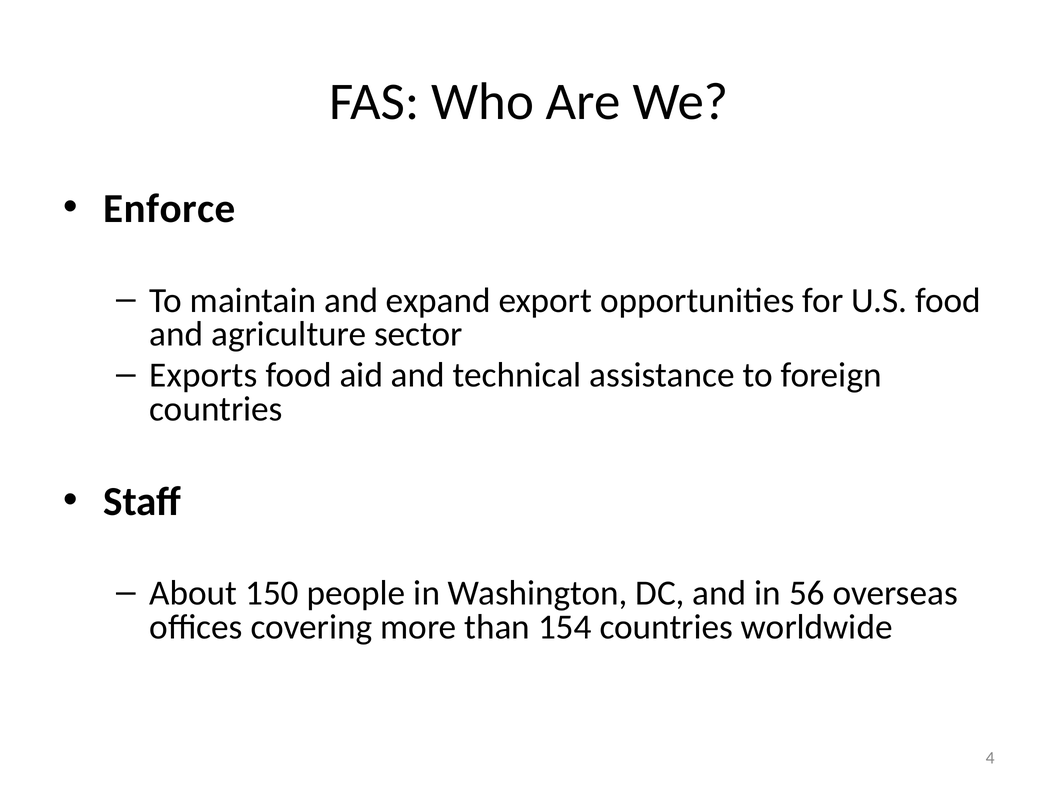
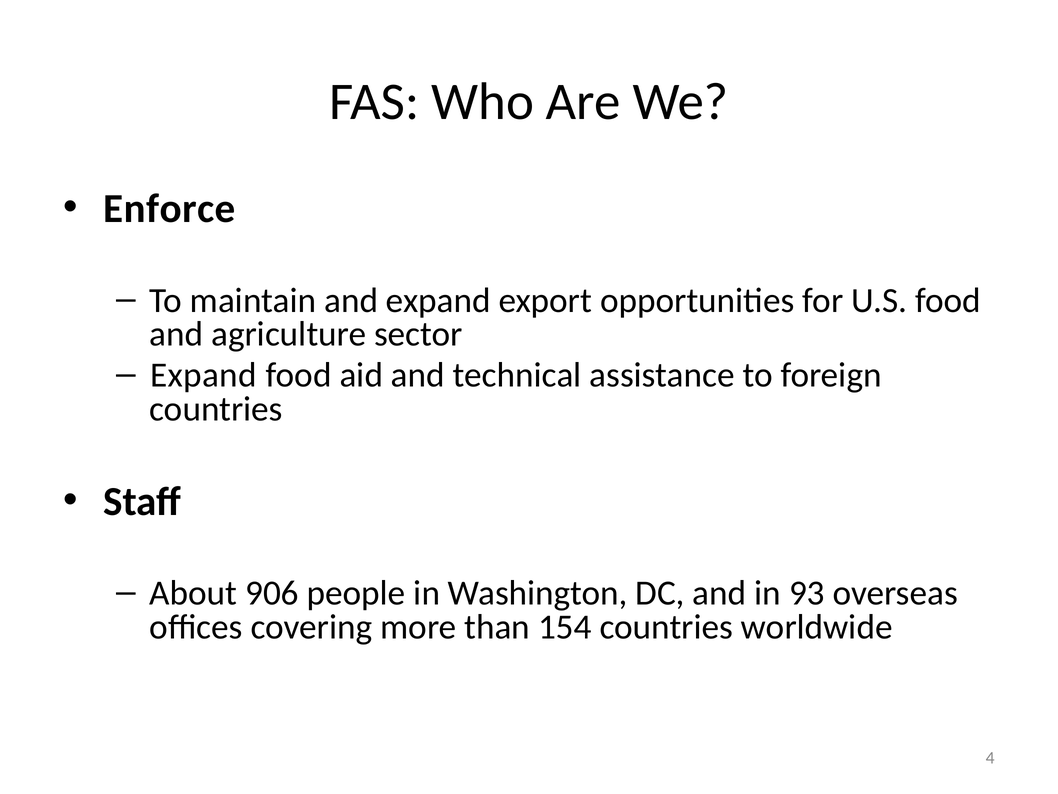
Exports at (204, 375): Exports -> Expand
150: 150 -> 906
56: 56 -> 93
